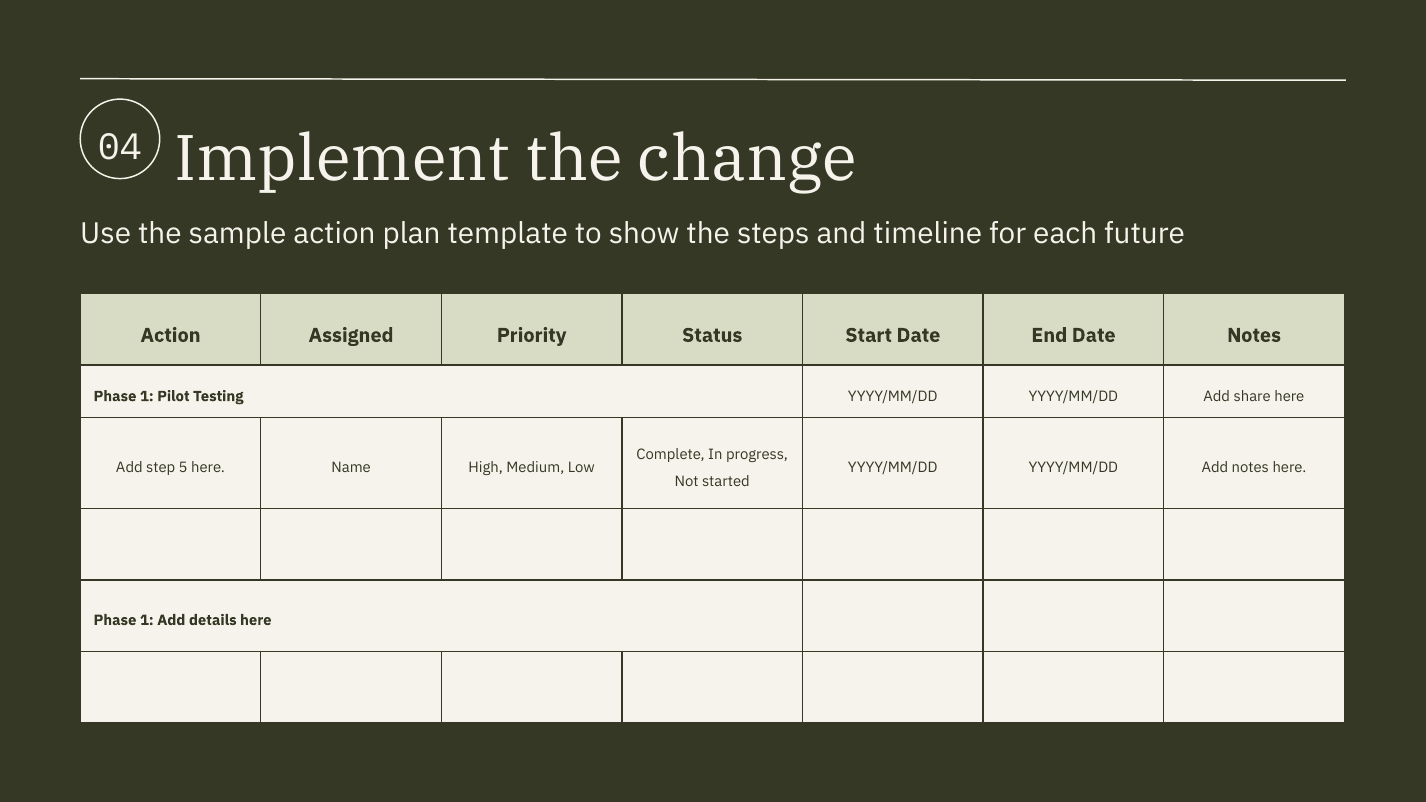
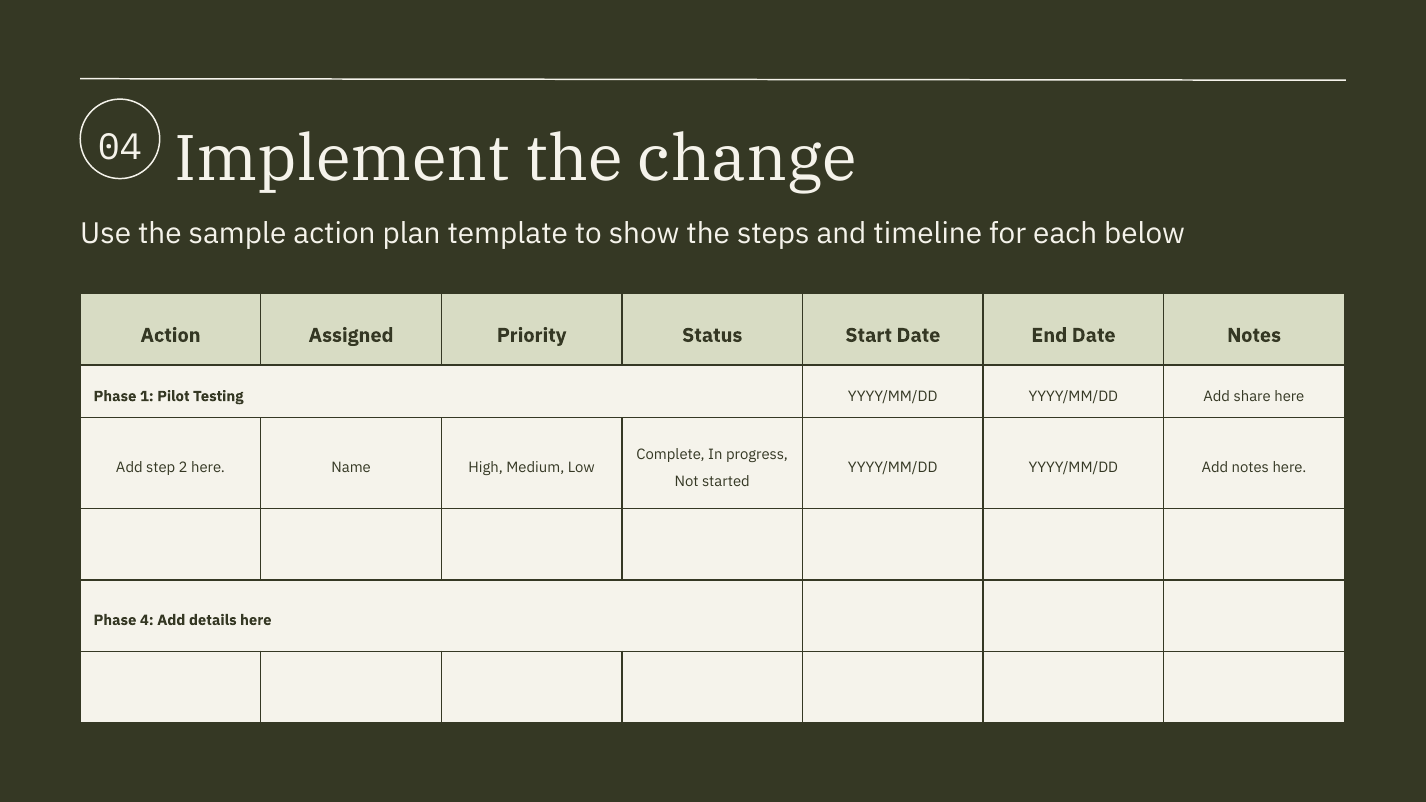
future: future -> below
5: 5 -> 2
1 at (147, 620): 1 -> 4
